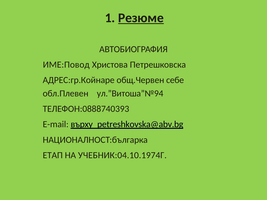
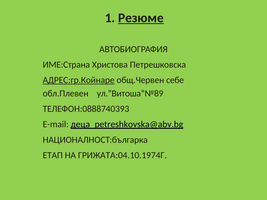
ИМЕ:Повод: ИМЕ:Повод -> ИМЕ:Страна
АДРЕС:гр.Койнаре underline: none -> present
ул.”Витоша”№94: ул.”Витоша”№94 -> ул.”Витоша”№89
върху_petreshkovska@abv.bg: върху_petreshkovska@abv.bg -> деца_petreshkovska@abv.bg
УЧЕБНИК:04.10.1974Г: УЧЕБНИК:04.10.1974Г -> ГРИЖАТА:04.10.1974Г
